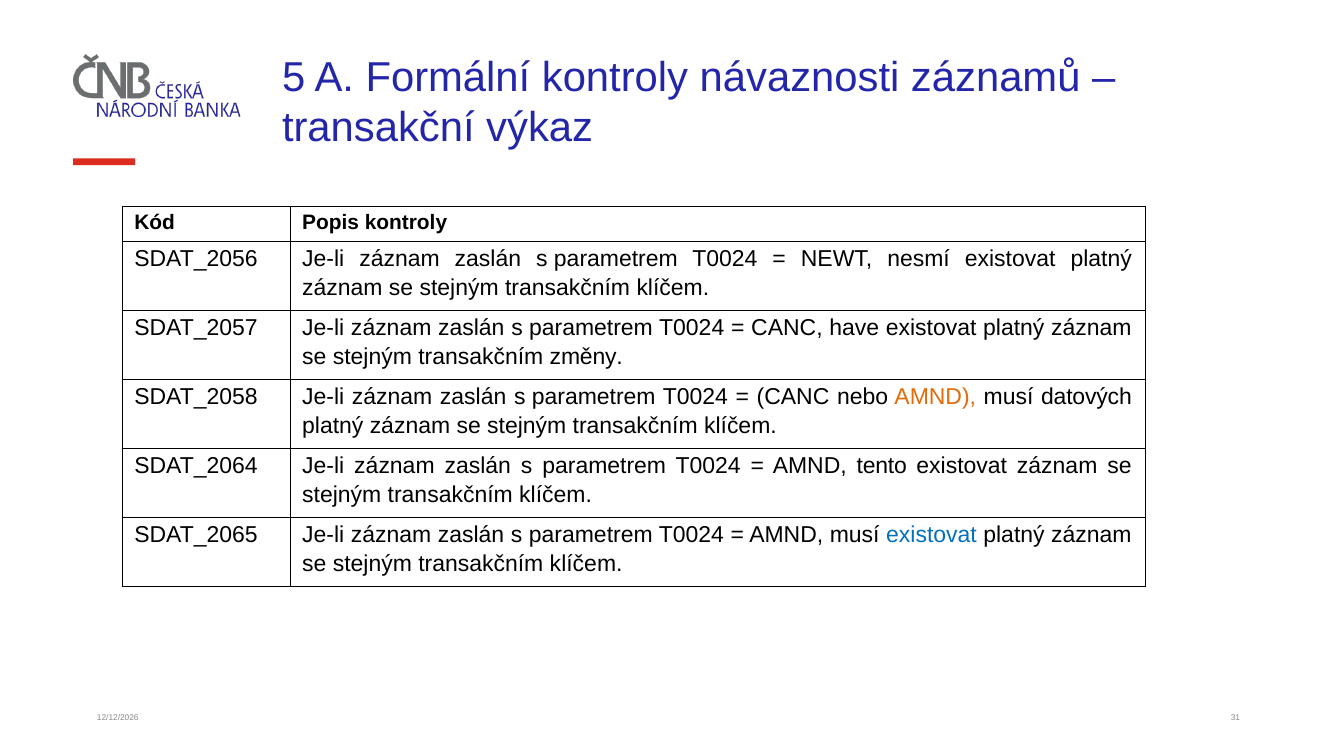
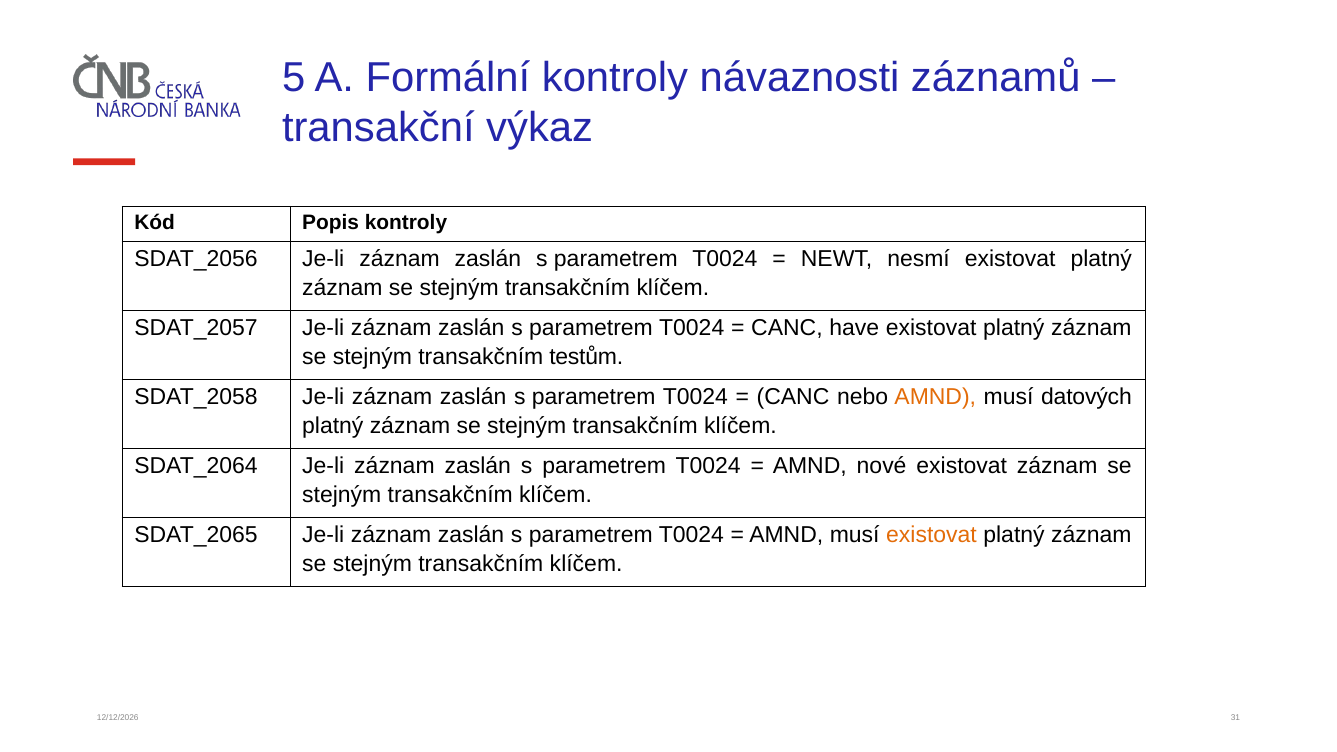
změny: změny -> testům
tento: tento -> nové
existovat at (931, 535) colour: blue -> orange
